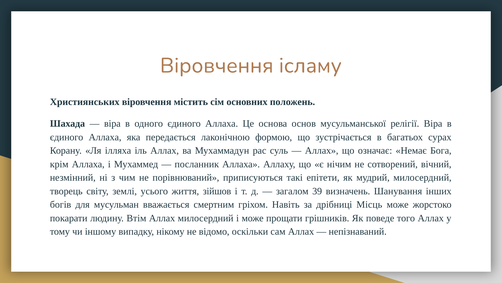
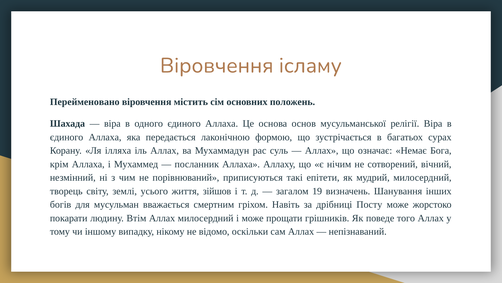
Християнських: Християнських -> Перейменовано
39: 39 -> 19
Місць: Місць -> Посту
